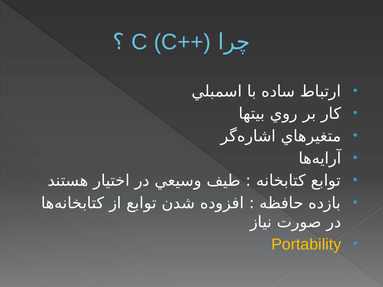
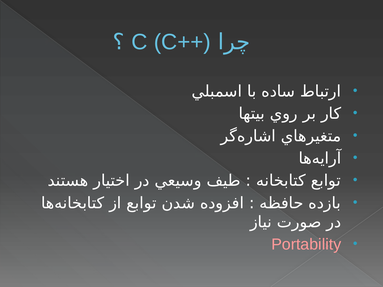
Portability colour: yellow -> pink
